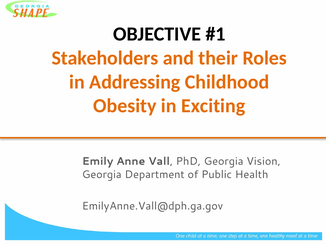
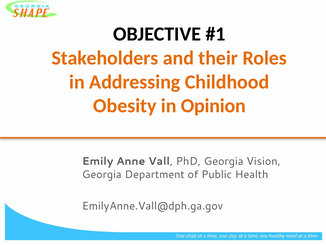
Exciting: Exciting -> Opinion
